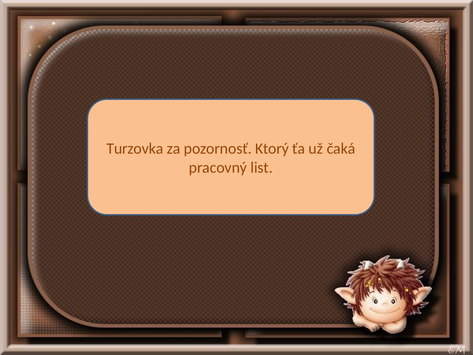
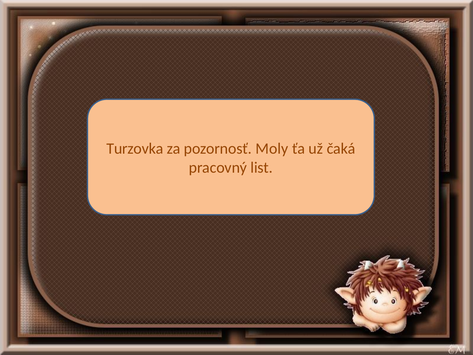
Ktorý: Ktorý -> Moly
